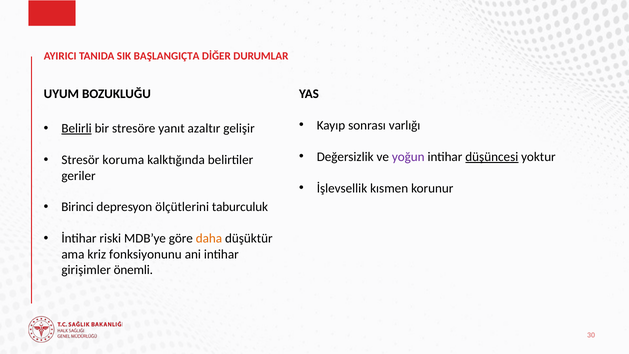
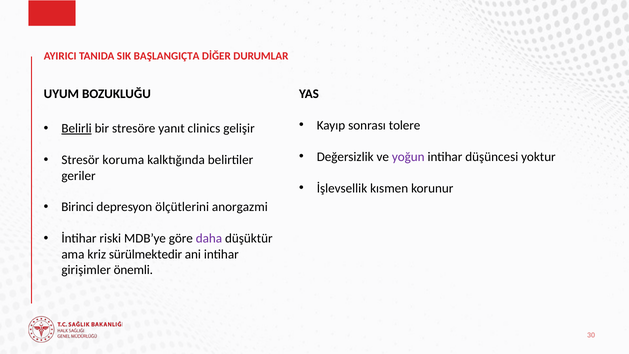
varlığı: varlığı -> tolere
azaltır: azaltır -> clinics
düşüncesi underline: present -> none
taburculuk: taburculuk -> anorgazmi
daha colour: orange -> purple
fonksiyonunu: fonksiyonunu -> sürülmektedir
